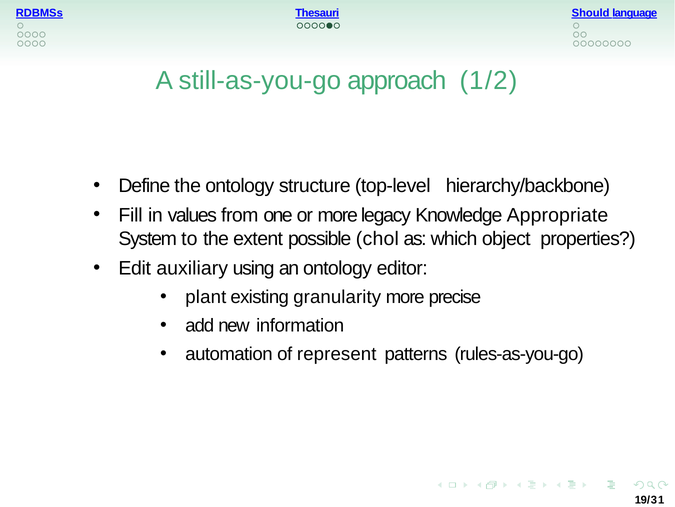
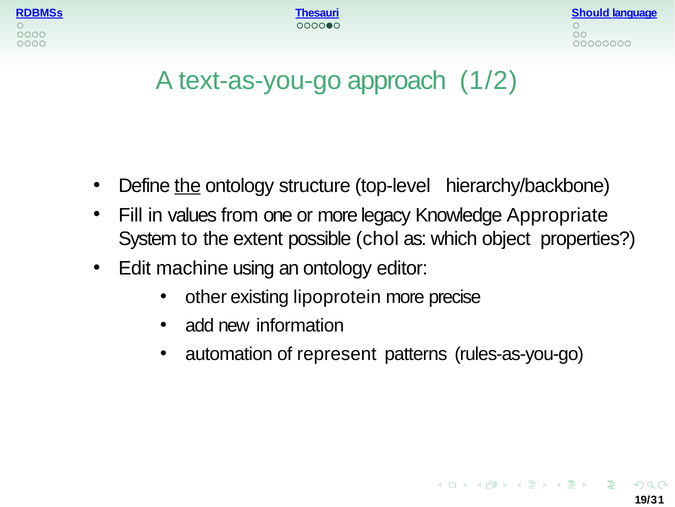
still-as-you-go: still-as-you-go -> text-as-you-go
the at (188, 186) underline: none -> present
auxiliary: auxiliary -> machine
plant: plant -> other
granularity: granularity -> lipoprotein
